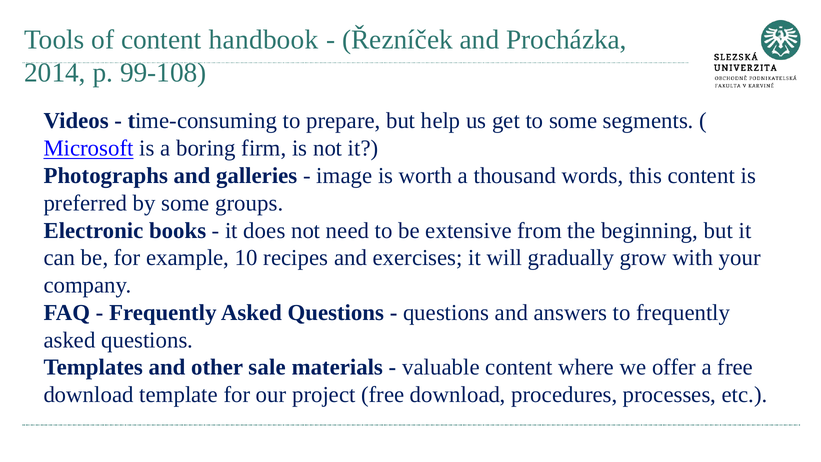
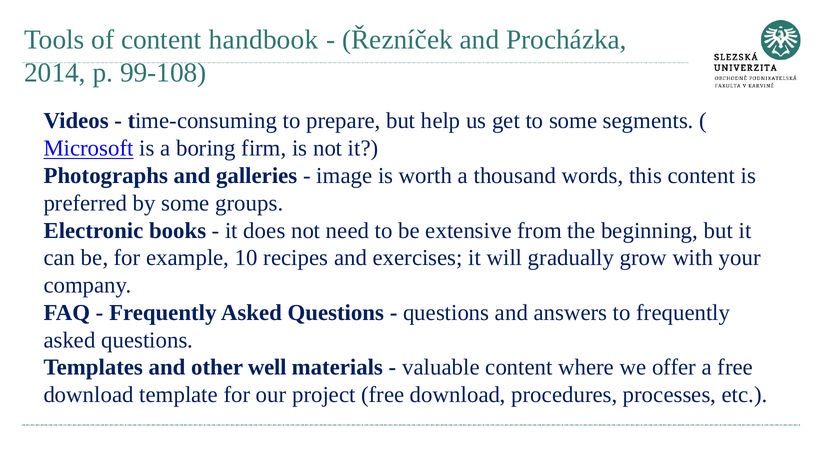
sale: sale -> well
